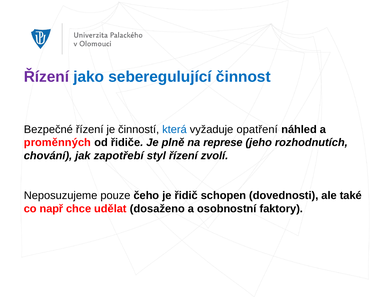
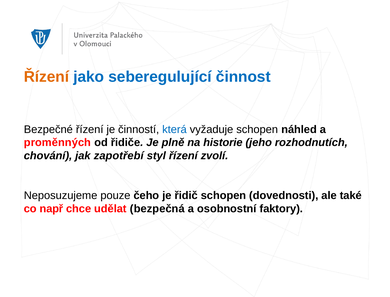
Řízení at (46, 77) colour: purple -> orange
vyžaduje opatření: opatření -> schopen
represe: represe -> historie
dosaženo: dosaženo -> bezpečná
